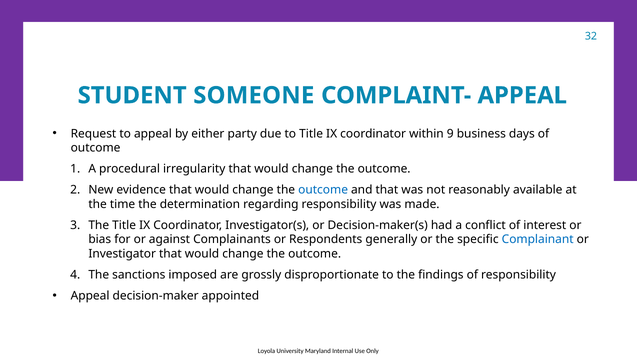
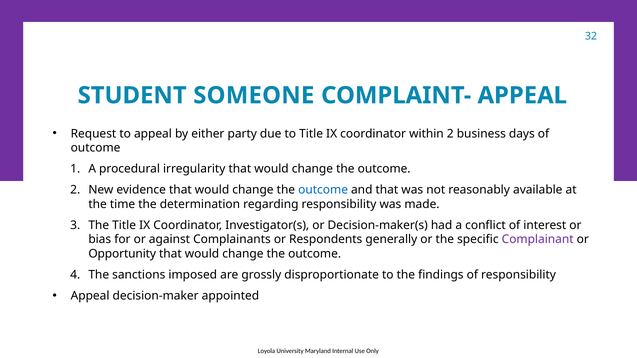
within 9: 9 -> 2
Complainant colour: blue -> purple
Investigator: Investigator -> Opportunity
